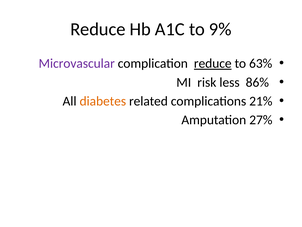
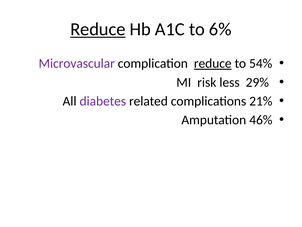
Reduce at (98, 29) underline: none -> present
9%: 9% -> 6%
63%: 63% -> 54%
86%: 86% -> 29%
diabetes colour: orange -> purple
27%: 27% -> 46%
